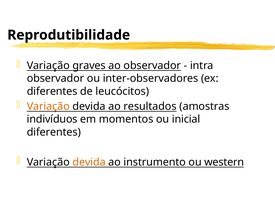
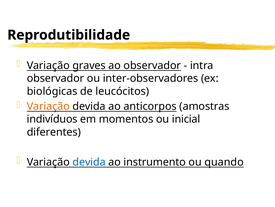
diferentes at (52, 91): diferentes -> biológicas
resultados: resultados -> anticorpos
devida at (89, 162) colour: orange -> blue
western: western -> quando
